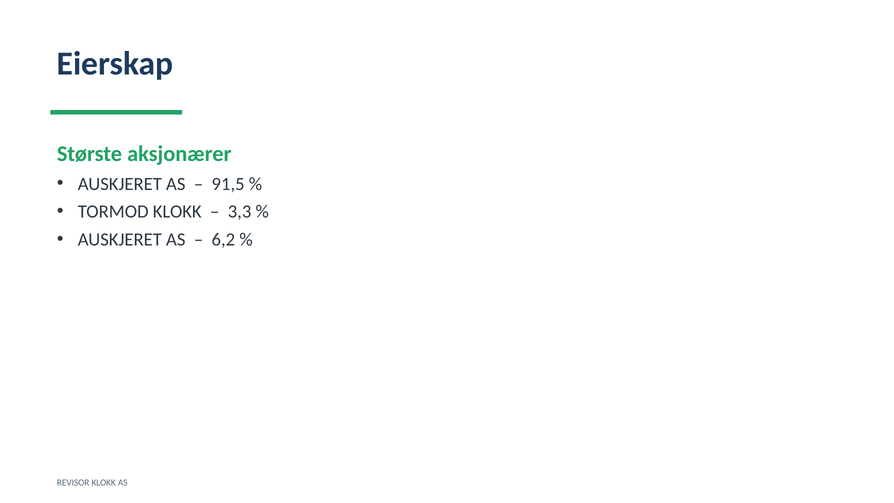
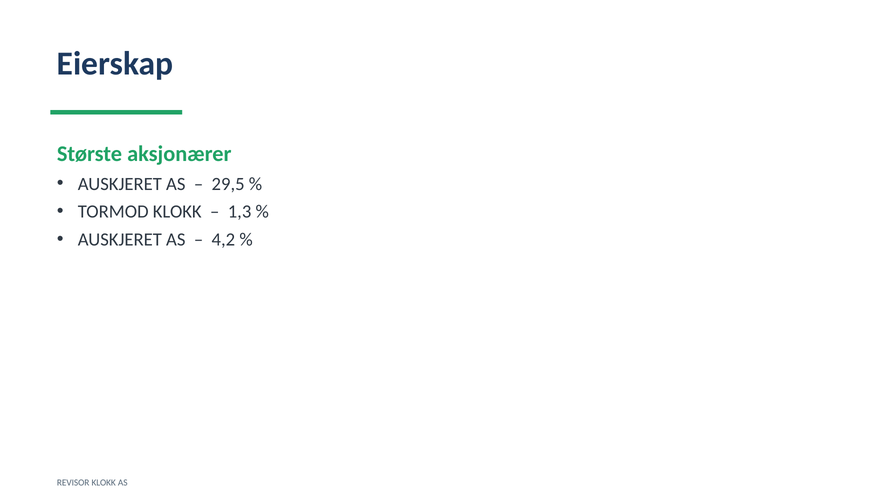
91,5: 91,5 -> 29,5
3,3: 3,3 -> 1,3
6,2: 6,2 -> 4,2
